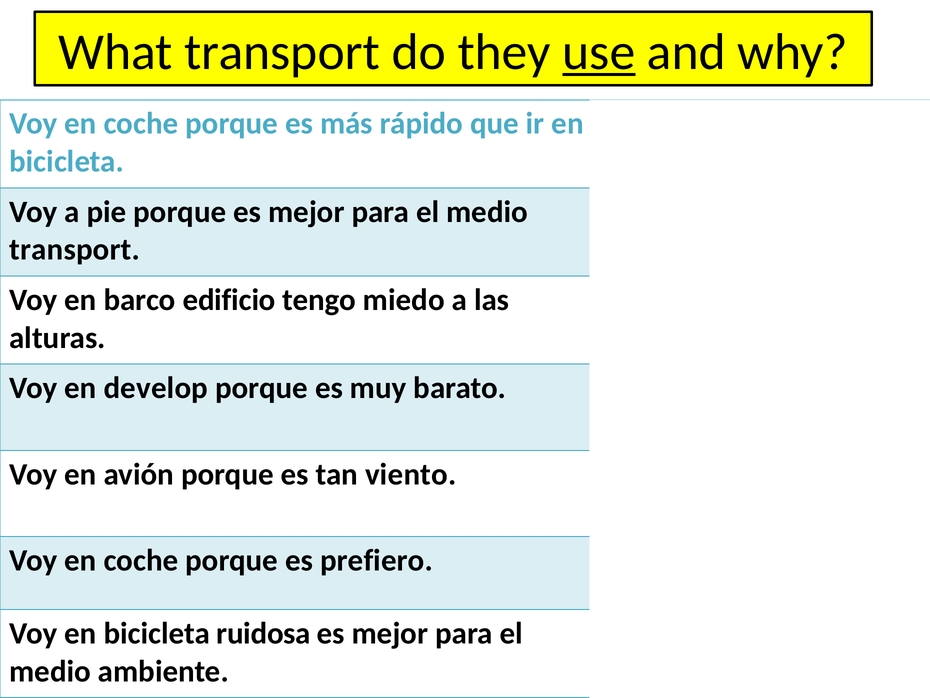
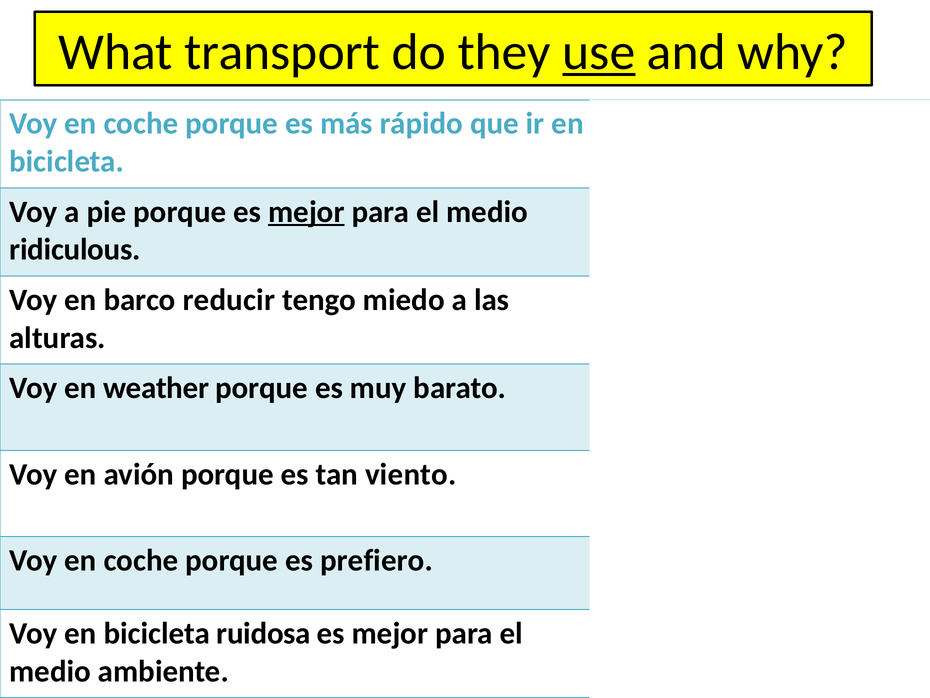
mejor at (306, 212) underline: none -> present
transport at (75, 249): transport -> ridiculous
edificio: edificio -> reducir
develop: develop -> weather
